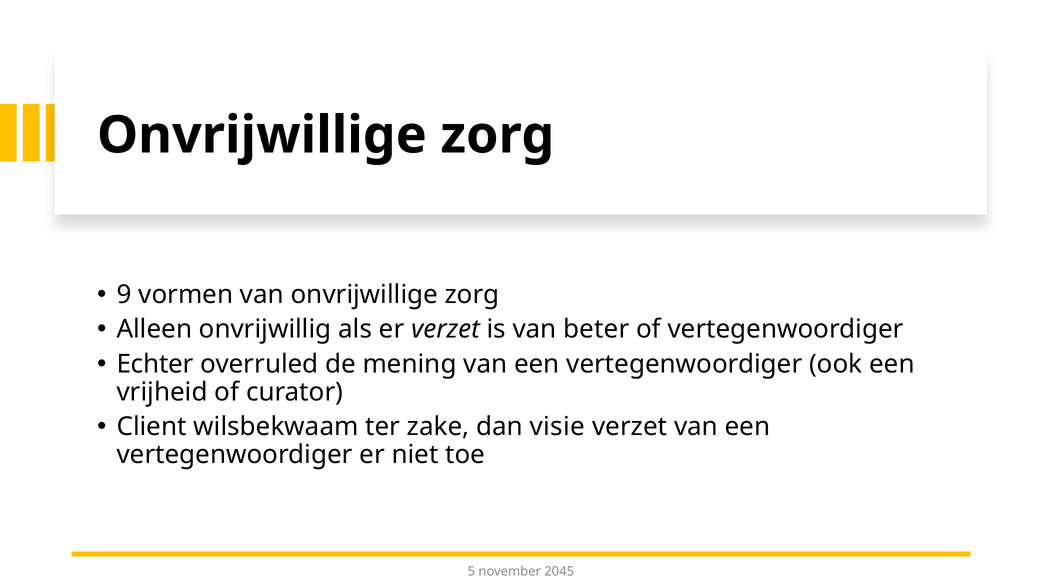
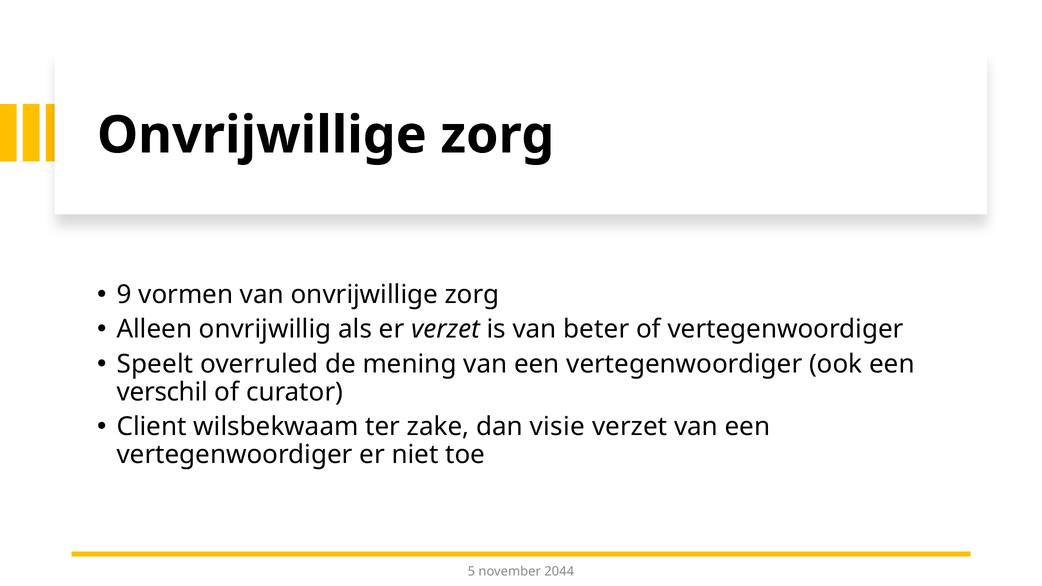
Echter: Echter -> Speelt
vrijheid: vrijheid -> verschil
2045: 2045 -> 2044
